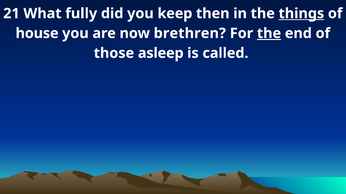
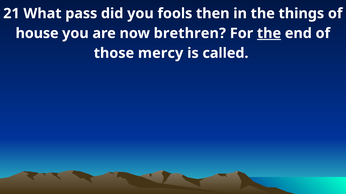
fully: fully -> pass
keep: keep -> fools
things underline: present -> none
asleep: asleep -> mercy
